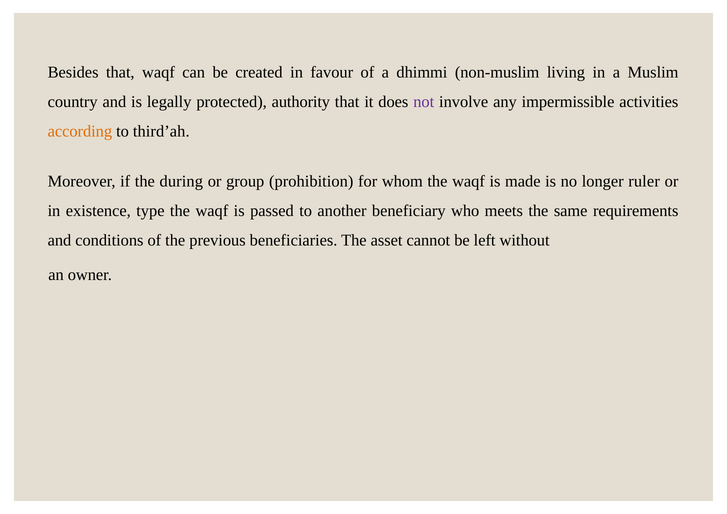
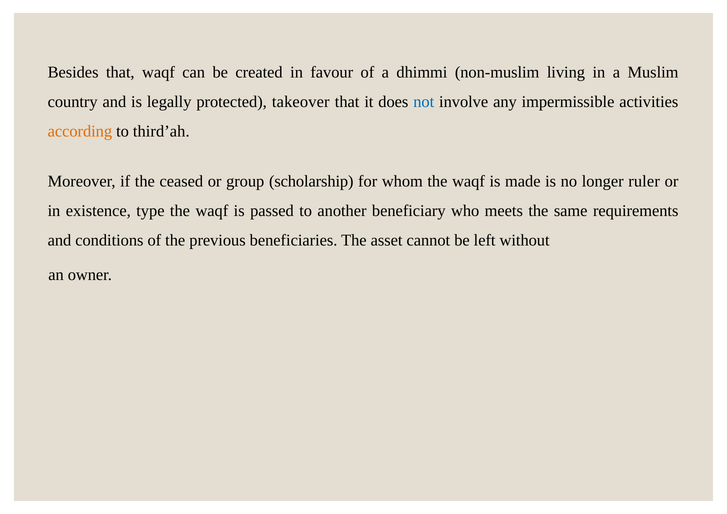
authority: authority -> takeover
not colour: purple -> blue
during: during -> ceased
prohibition: prohibition -> scholarship
